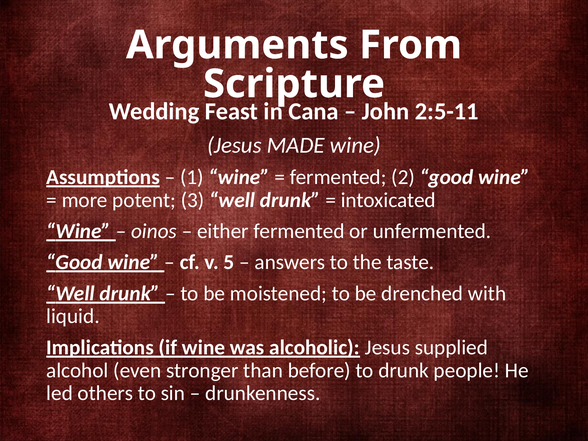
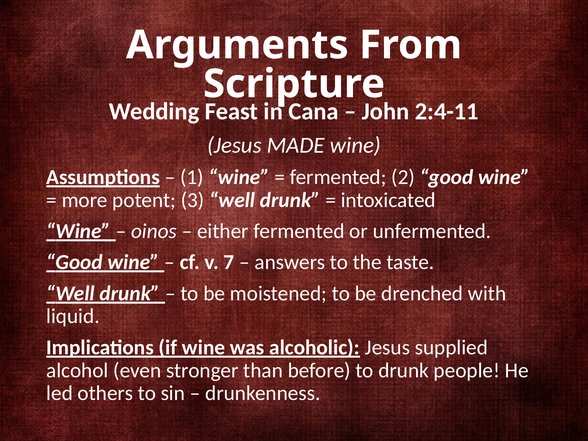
2:5-11: 2:5-11 -> 2:4-11
5: 5 -> 7
